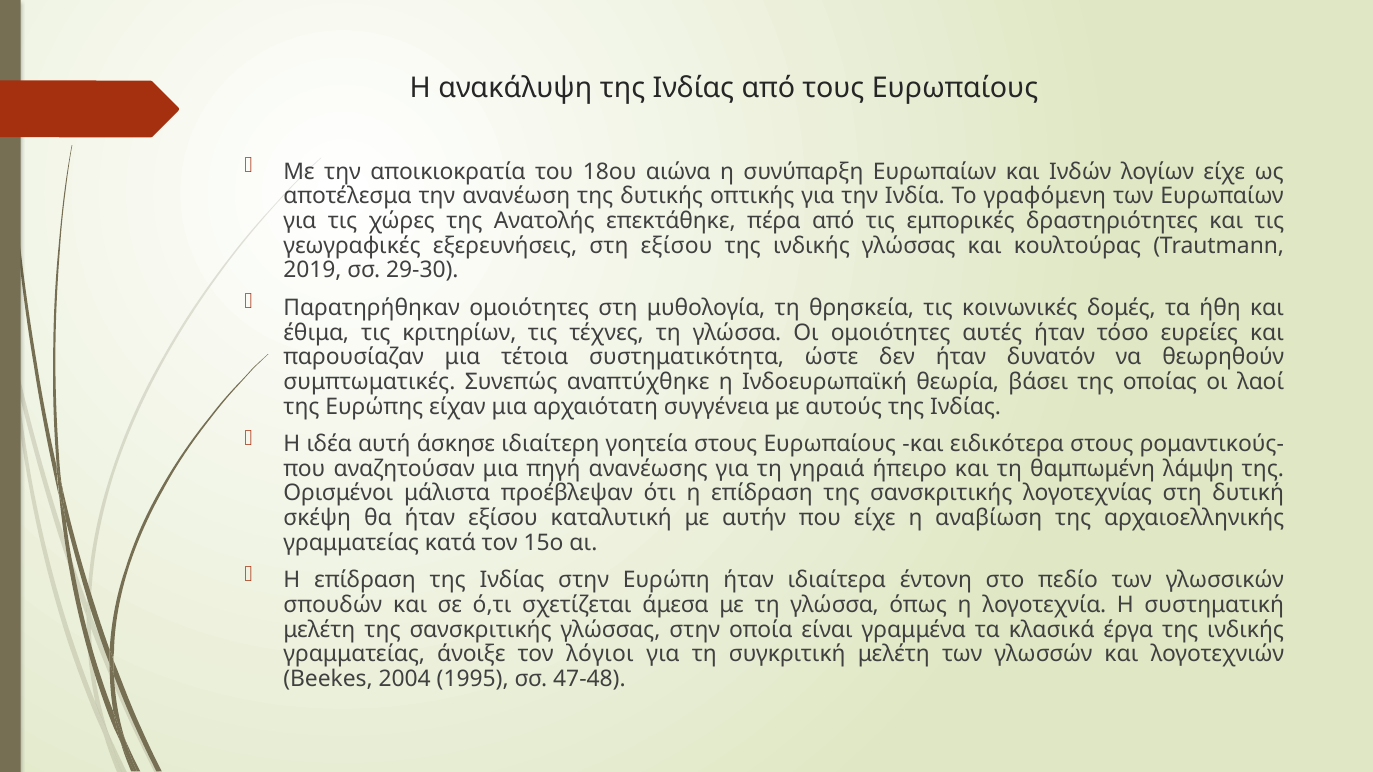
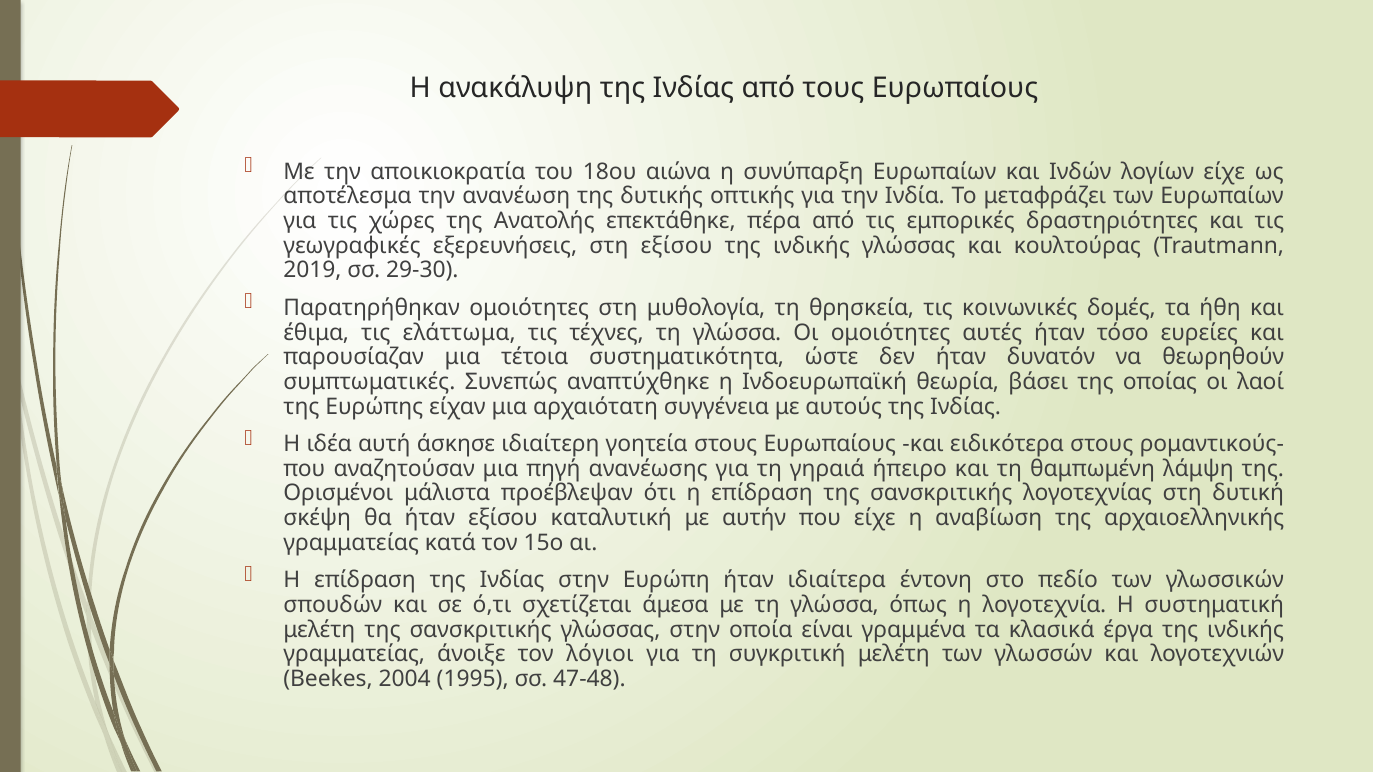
γραφόμενη: γραφόμενη -> μεταφράζει
κριτηρίων: κριτηρίων -> ελάττωμα
